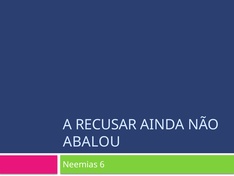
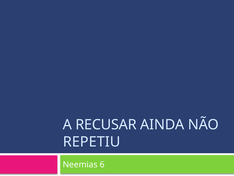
ABALOU: ABALOU -> REPETIU
